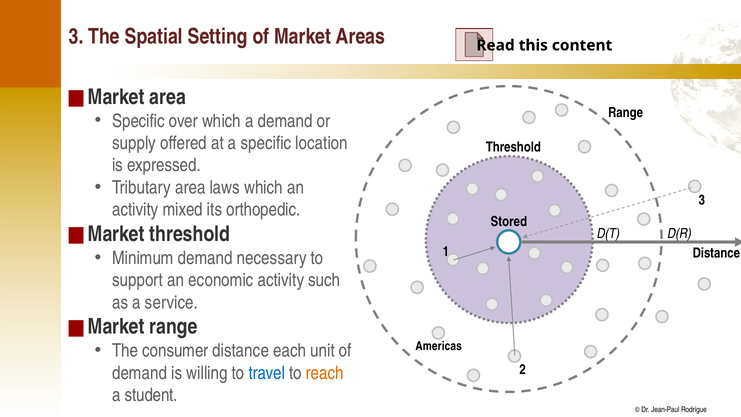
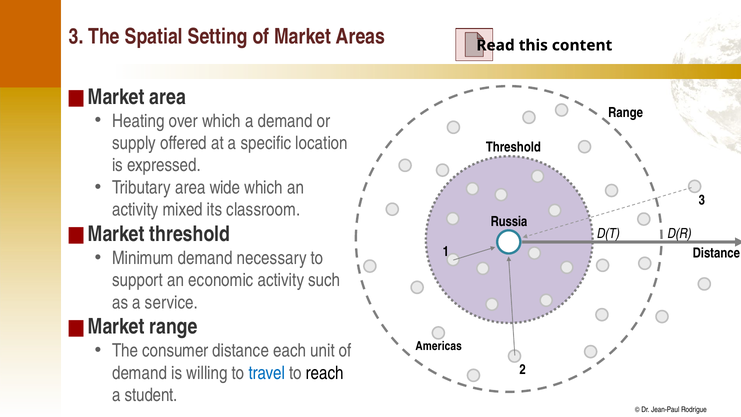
Specific at (138, 121): Specific -> Heating
laws: laws -> wide
orthopedic: orthopedic -> classroom
Stored: Stored -> Russia
reach colour: orange -> black
